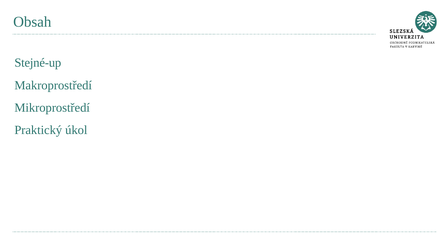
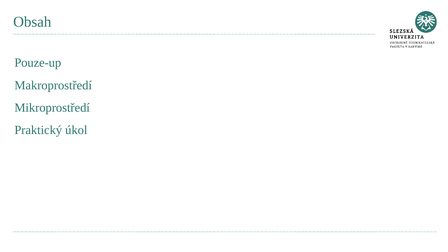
Stejné-up: Stejné-up -> Pouze-up
